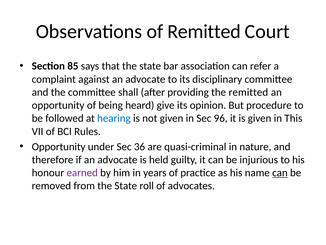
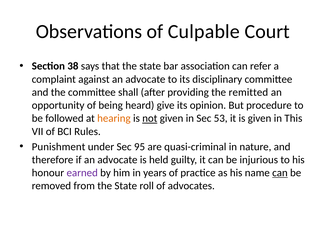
of Remitted: Remitted -> Culpable
85: 85 -> 38
hearing colour: blue -> orange
not underline: none -> present
96: 96 -> 53
Opportunity at (59, 146): Opportunity -> Punishment
36: 36 -> 95
